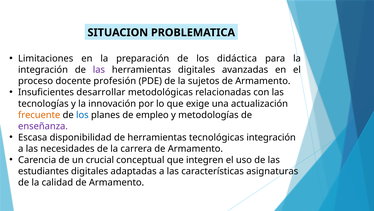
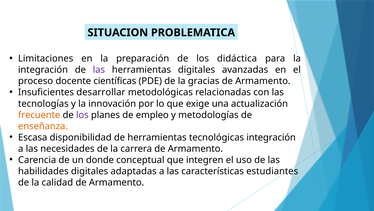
profesión: profesión -> científicas
sujetos: sujetos -> gracias
los at (82, 115) colour: blue -> purple
enseñanza colour: purple -> orange
crucial: crucial -> donde
estudiantes: estudiantes -> habilidades
asignaturas: asignaturas -> estudiantes
